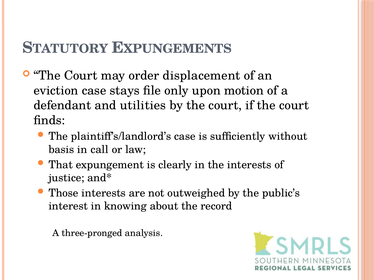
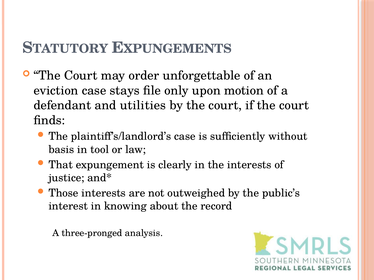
displacement: displacement -> unforgettable
call: call -> tool
